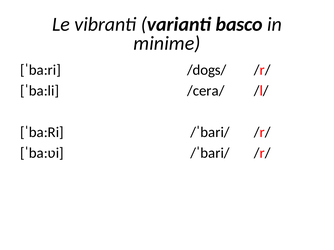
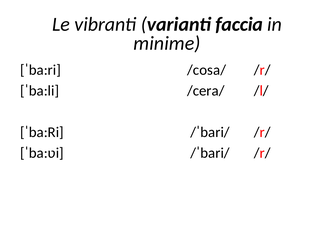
basco: basco -> faccia
/dogs/: /dogs/ -> /cosa/
